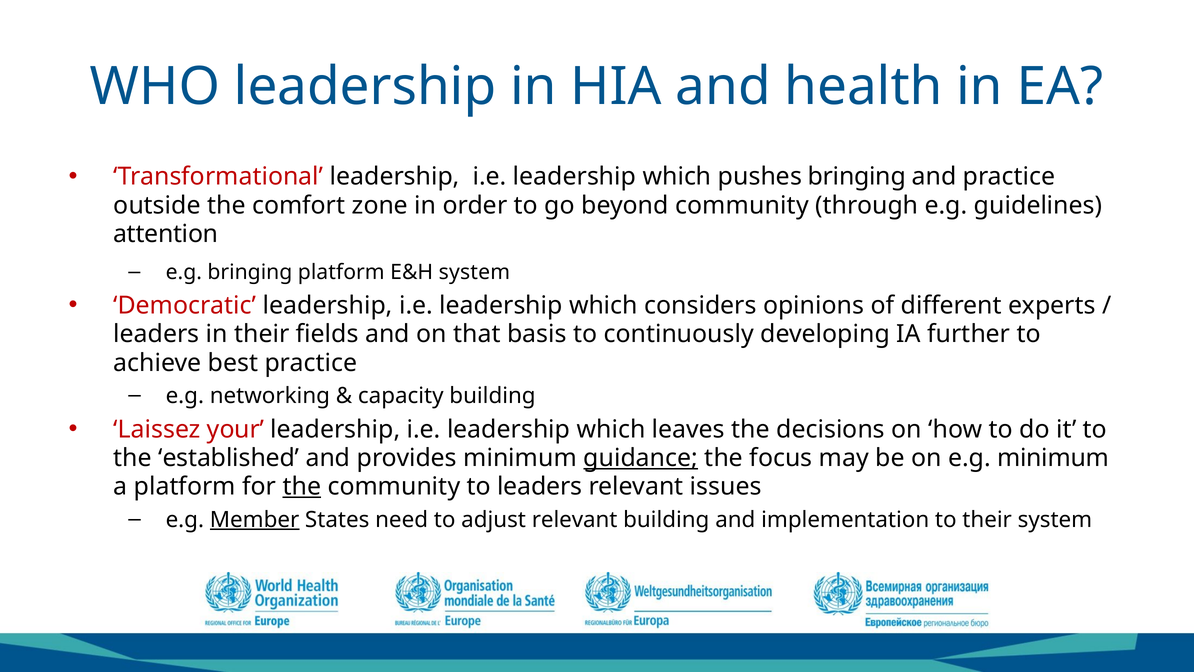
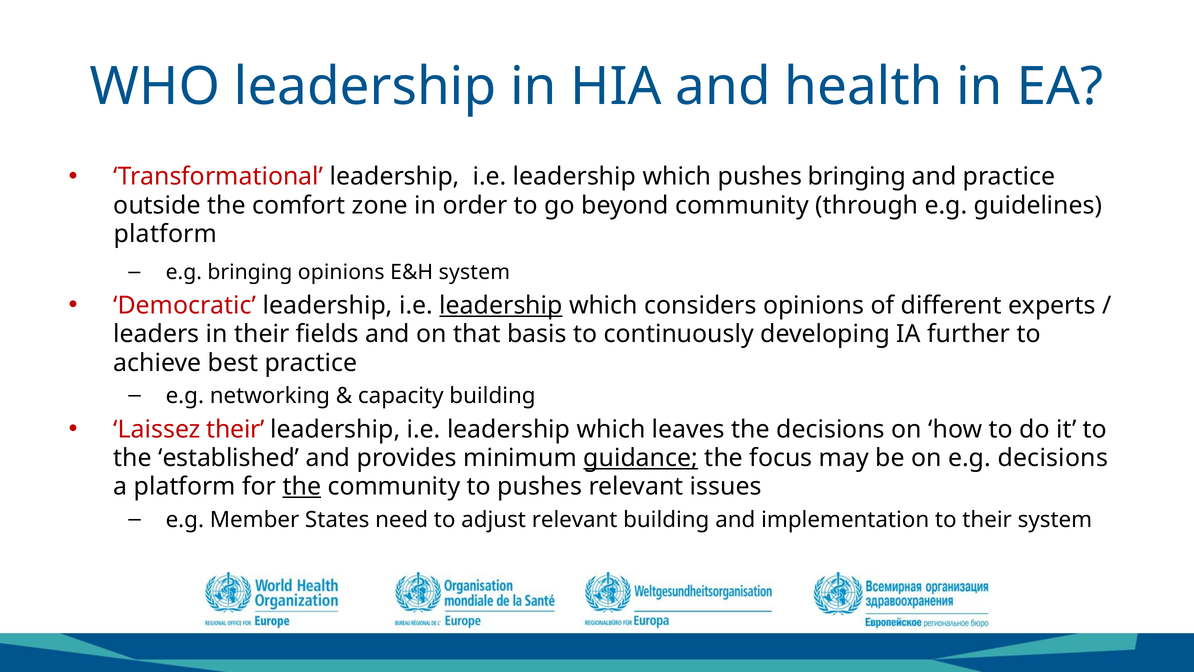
attention at (166, 234): attention -> platform
bringing platform: platform -> opinions
leadership at (501, 305) underline: none -> present
Laissez your: your -> their
e.g minimum: minimum -> decisions
to leaders: leaders -> pushes
Member underline: present -> none
